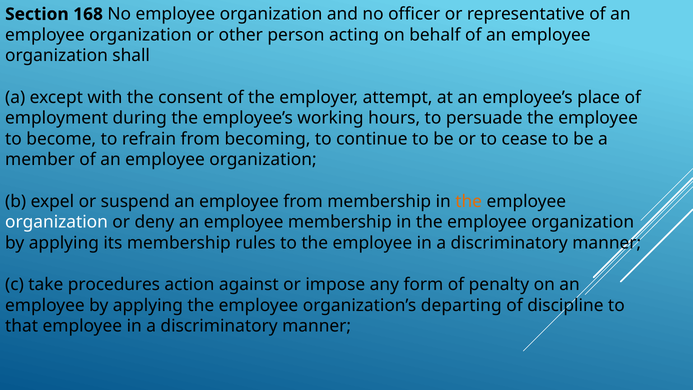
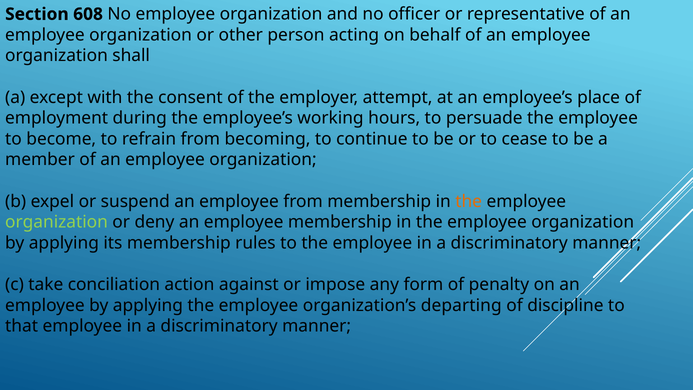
168: 168 -> 608
organization at (57, 222) colour: white -> light green
procedures: procedures -> conciliation
